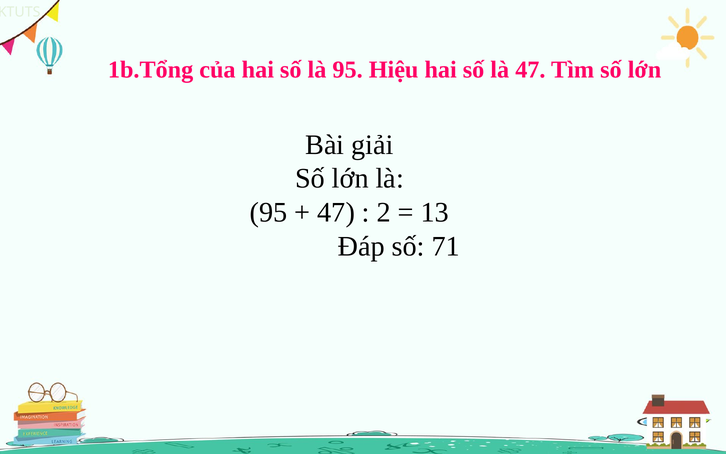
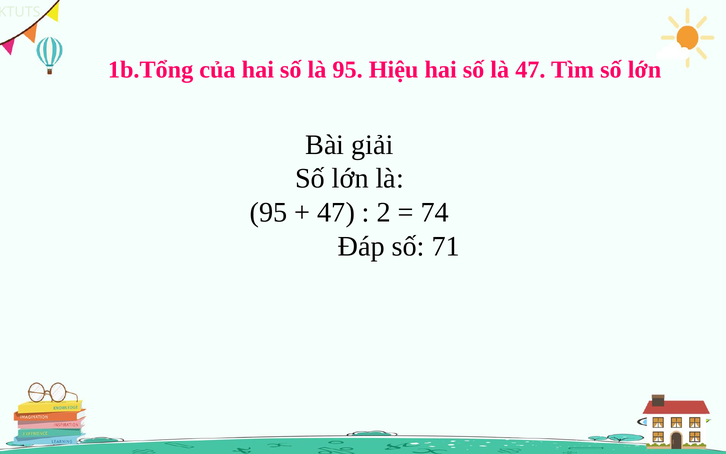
13: 13 -> 74
